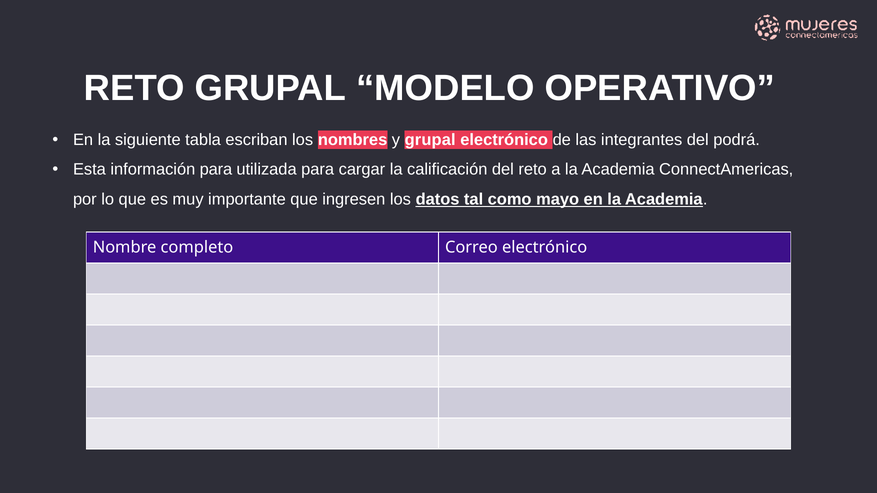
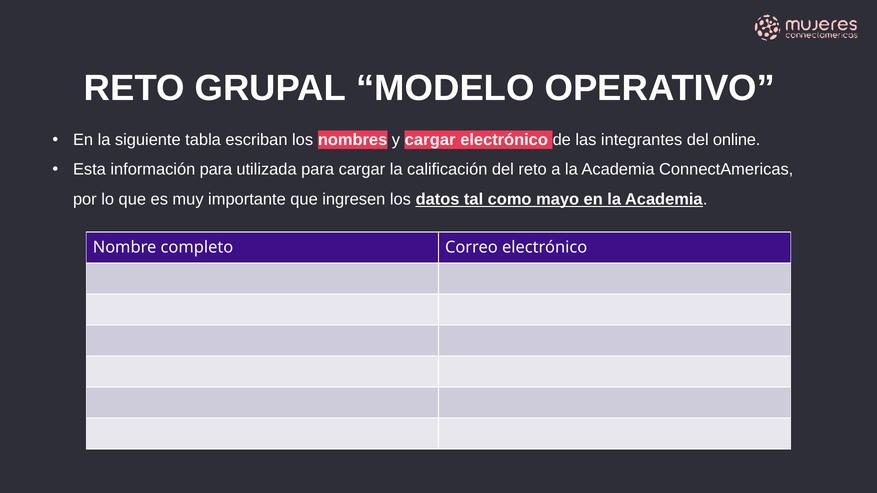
y grupal: grupal -> cargar
podrá: podrá -> online
